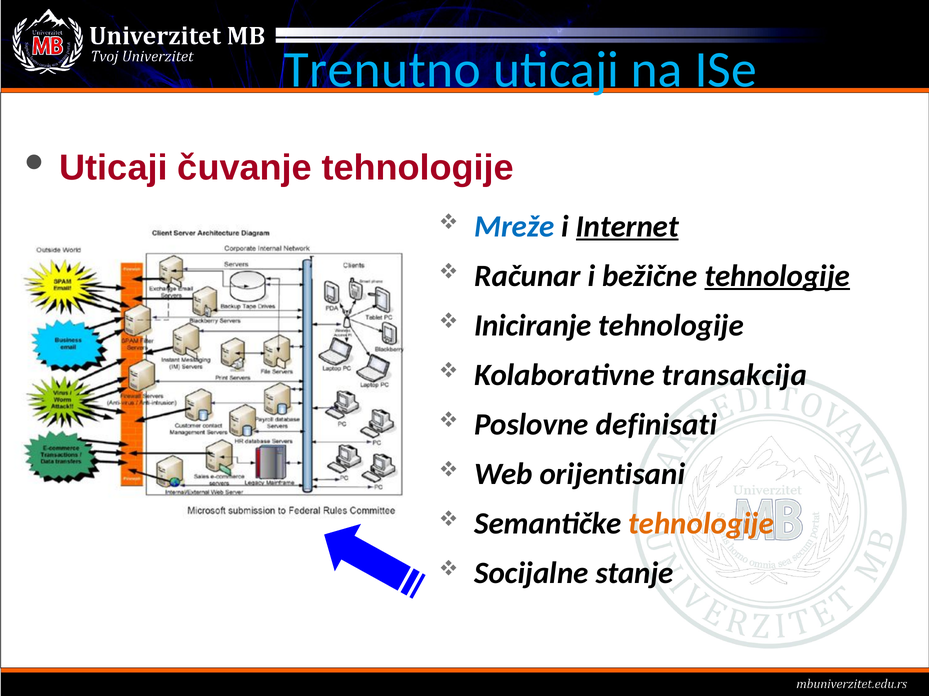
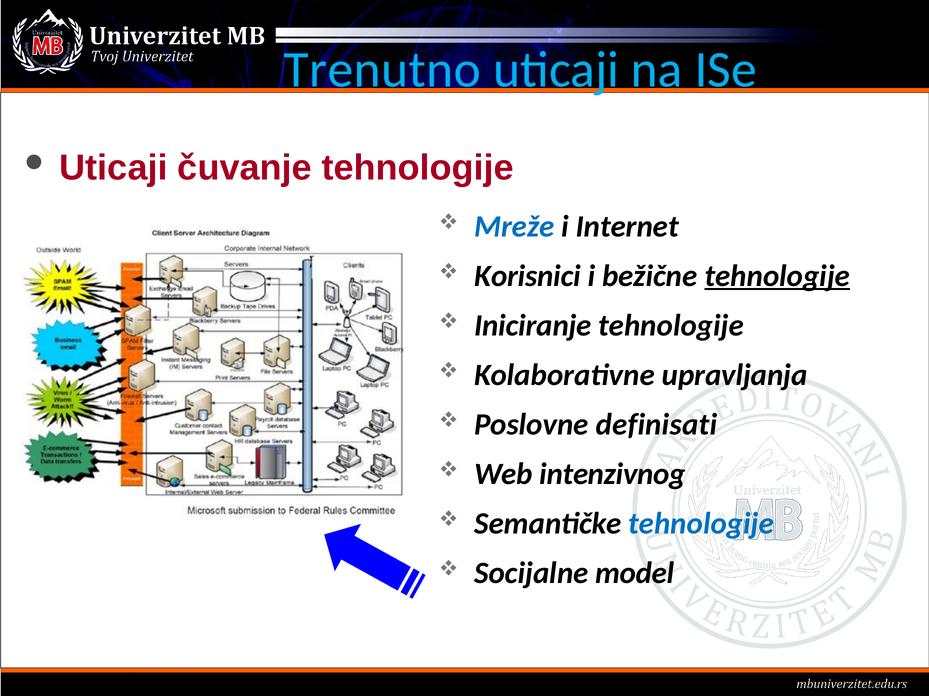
Internet underline: present -> none
Računar: Računar -> Korisnici
transakcija: transakcija -> upravljanja
orijentisani: orijentisani -> intenzivnog
tehnologije at (701, 524) colour: orange -> blue
stanje: stanje -> model
